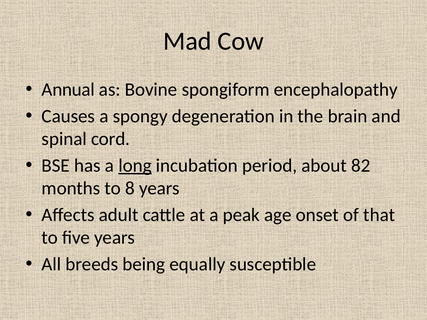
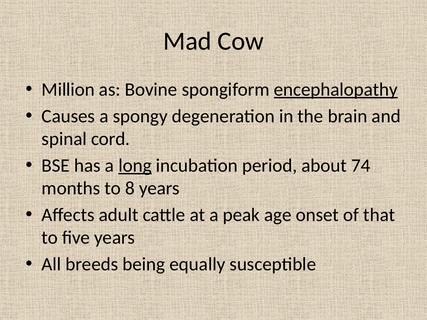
Annual: Annual -> Million
encephalopathy underline: none -> present
82: 82 -> 74
